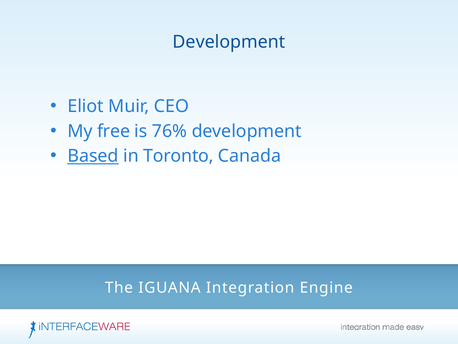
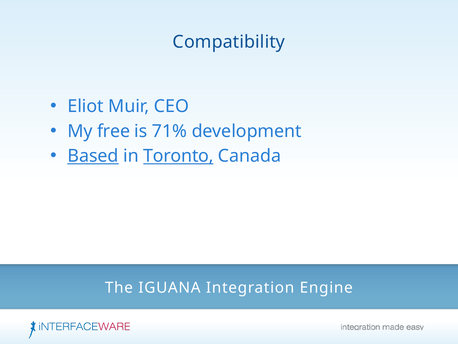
Development at (229, 42): Development -> Compatibility
76%: 76% -> 71%
Toronto underline: none -> present
